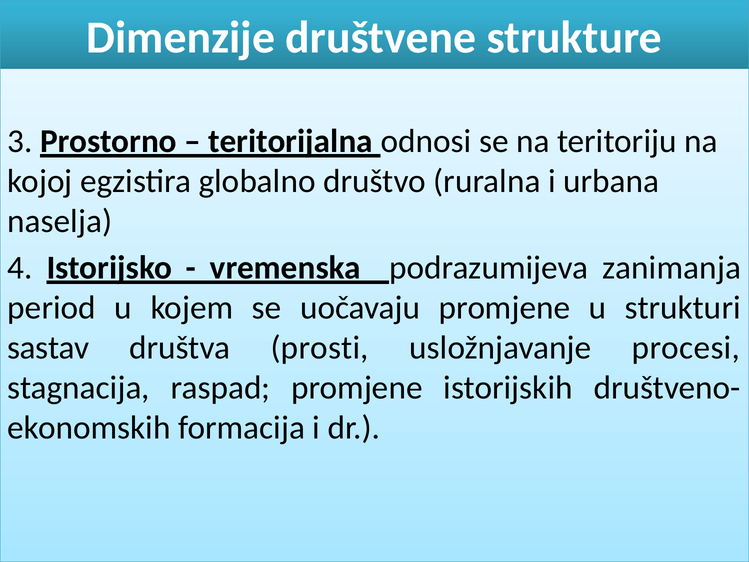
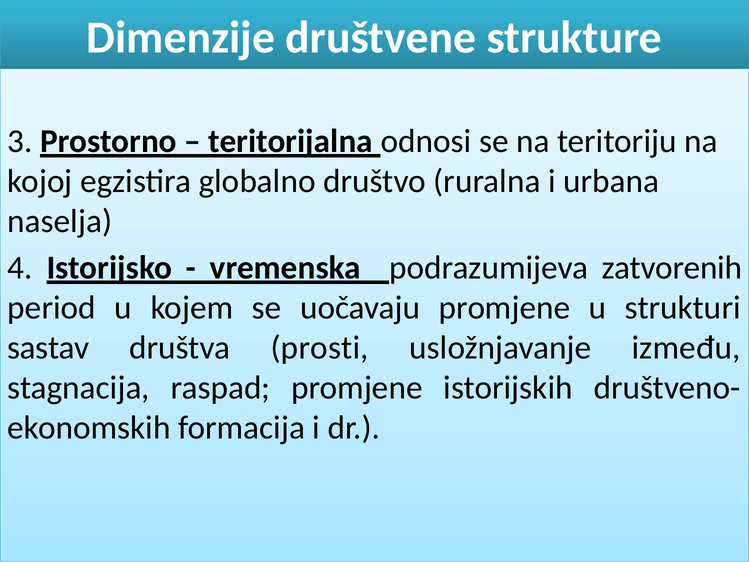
zanimanja: zanimanja -> zatvorenih
procesi: procesi -> između
